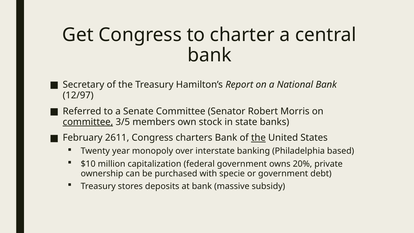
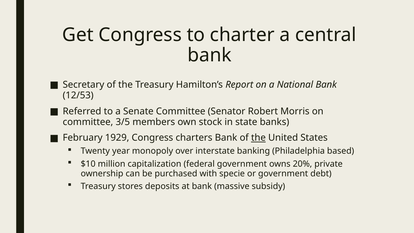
12/97: 12/97 -> 12/53
committee at (88, 122) underline: present -> none
2611: 2611 -> 1929
